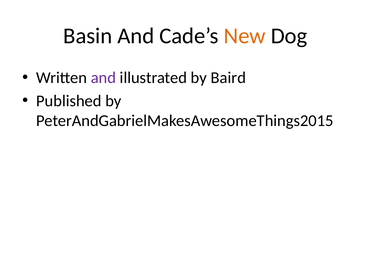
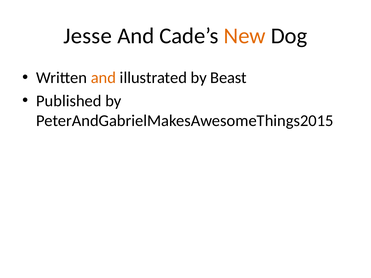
Basin: Basin -> Jesse
and at (103, 78) colour: purple -> orange
Baird: Baird -> Beast
